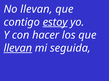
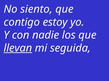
No llevan: llevan -> siento
estoy underline: present -> none
hacer: hacer -> nadie
